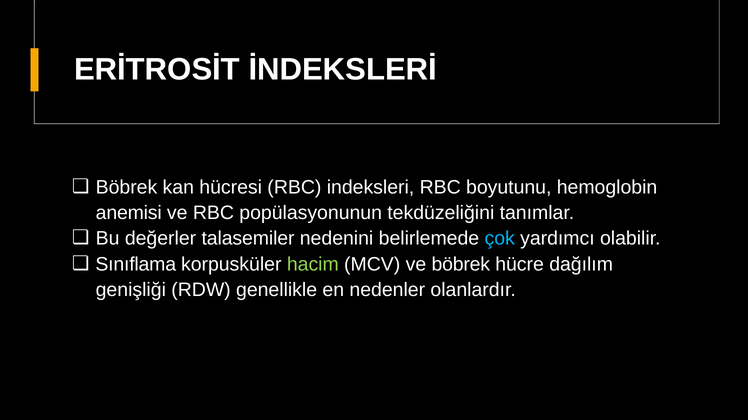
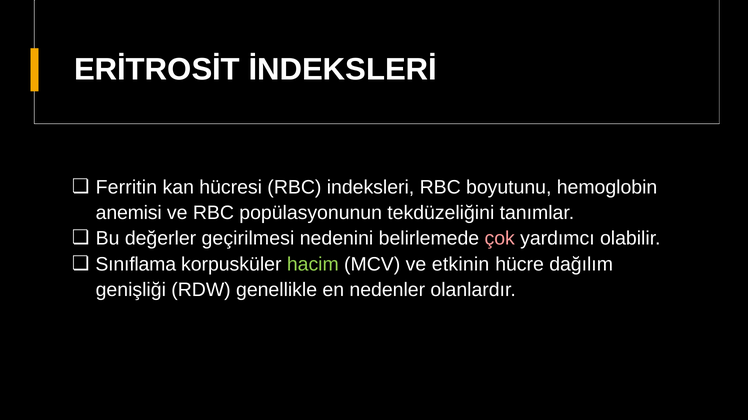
Böbrek at (126, 188): Böbrek -> Ferritin
talasemiler: talasemiler -> geçirilmesi
çok colour: light blue -> pink
ve böbrek: böbrek -> etkinin
